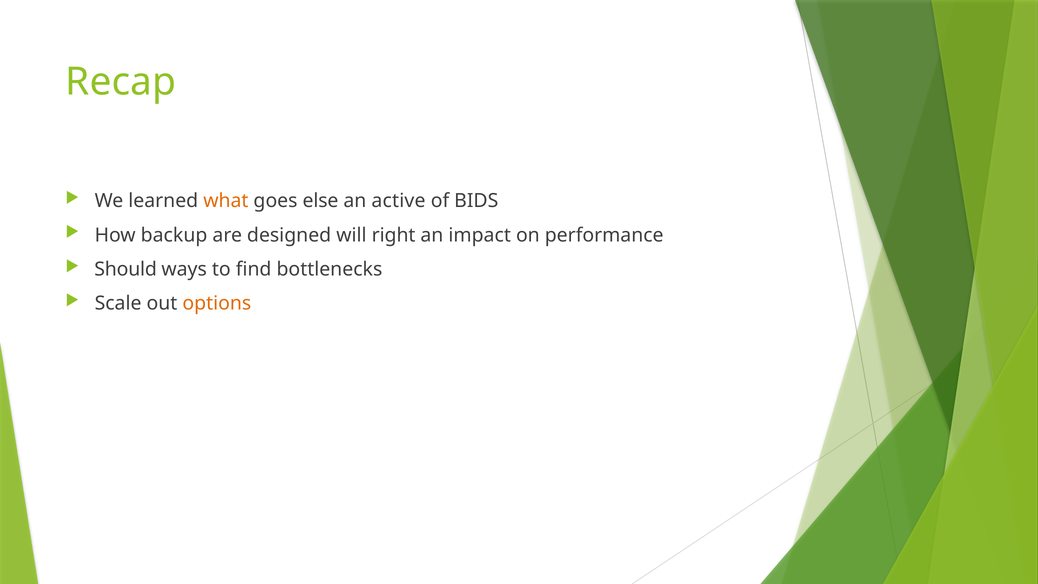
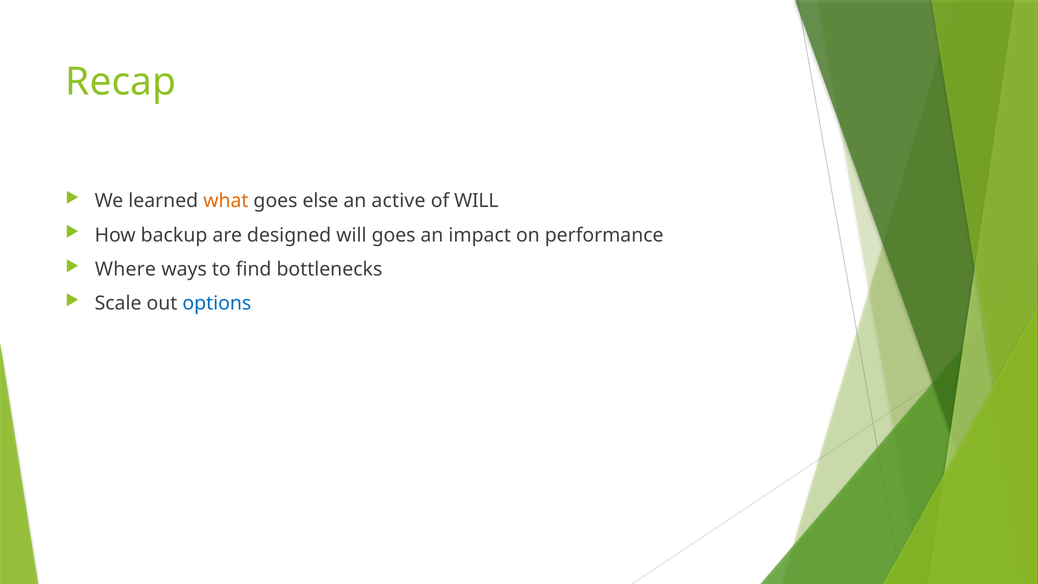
of BIDS: BIDS -> WILL
will right: right -> goes
Should: Should -> Where
options colour: orange -> blue
